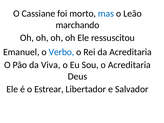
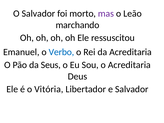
O Cassiane: Cassiane -> Salvador
mas colour: blue -> purple
Viva: Viva -> Seus
Estrear: Estrear -> Vitória
